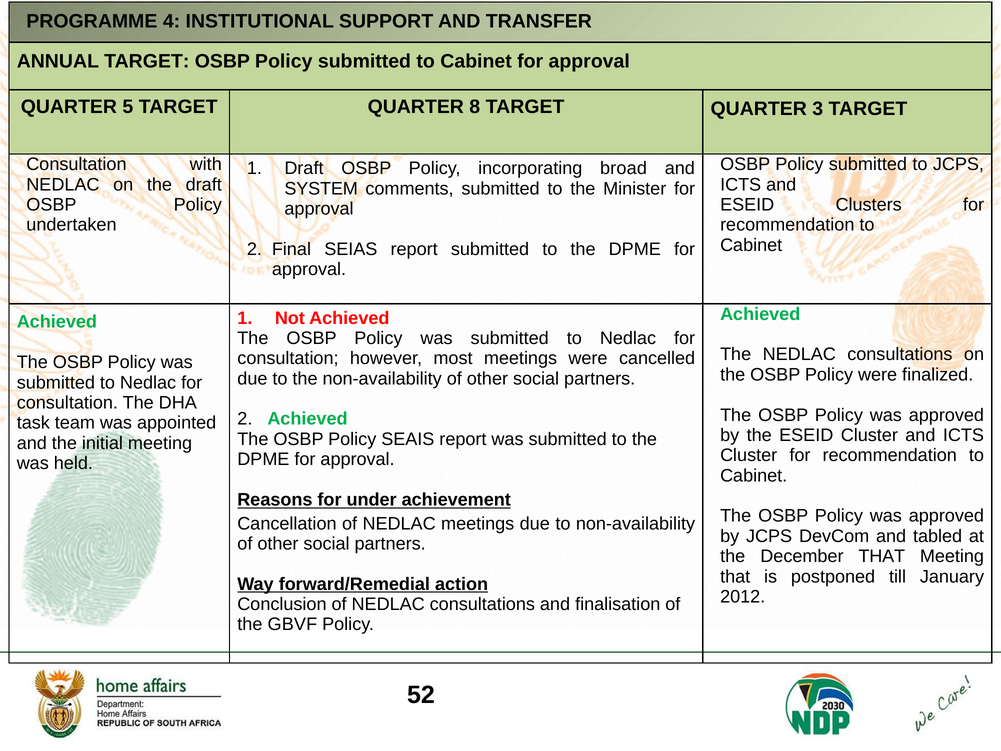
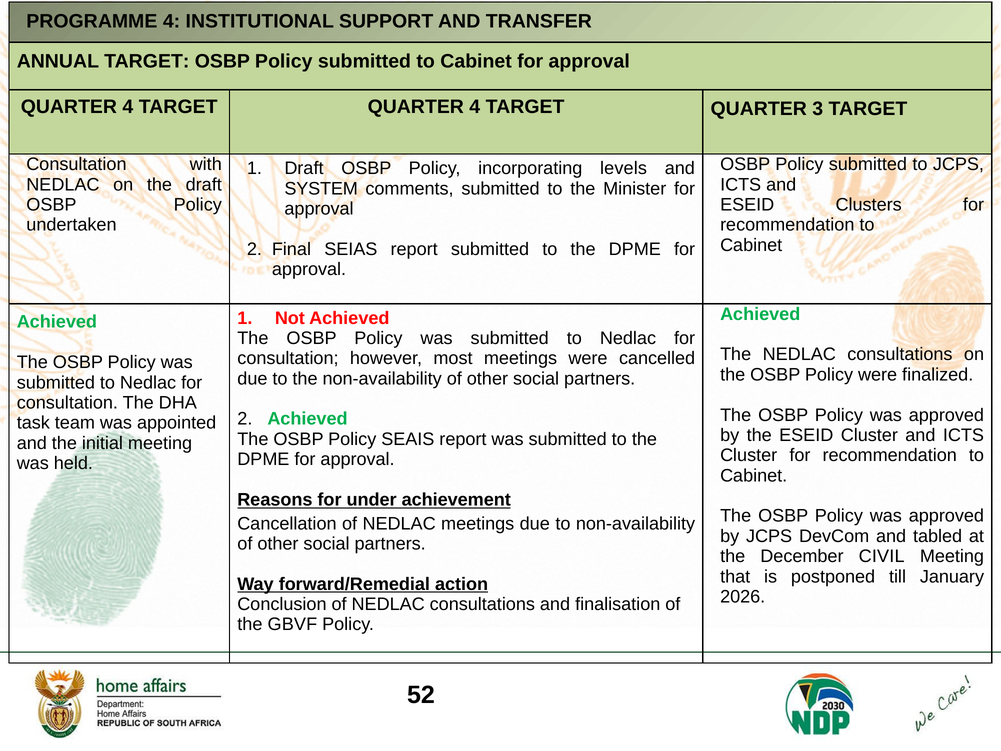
5 at (128, 107): 5 -> 4
TARGET QUARTER 8: 8 -> 4
broad: broad -> levels
December THAT: THAT -> CIVIL
2012: 2012 -> 2026
